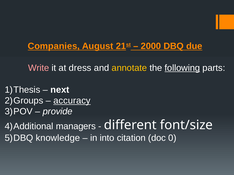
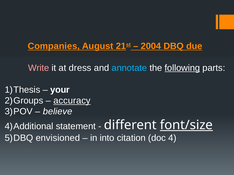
2000: 2000 -> 2004
annotate colour: yellow -> light blue
next: next -> your
provide: provide -> believe
managers: managers -> statement
font/size underline: none -> present
knowledge: knowledge -> envisioned
0: 0 -> 4
